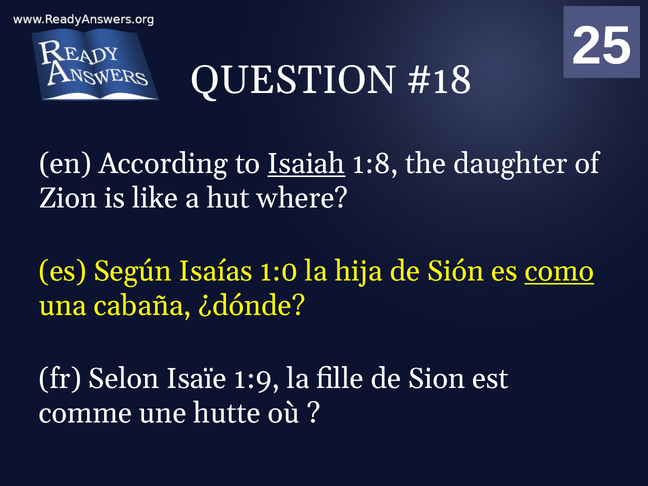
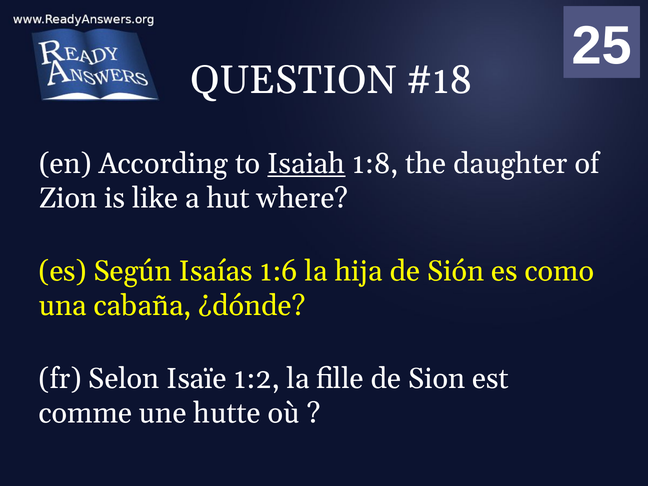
1:0: 1:0 -> 1:6
como underline: present -> none
1:9: 1:9 -> 1:2
